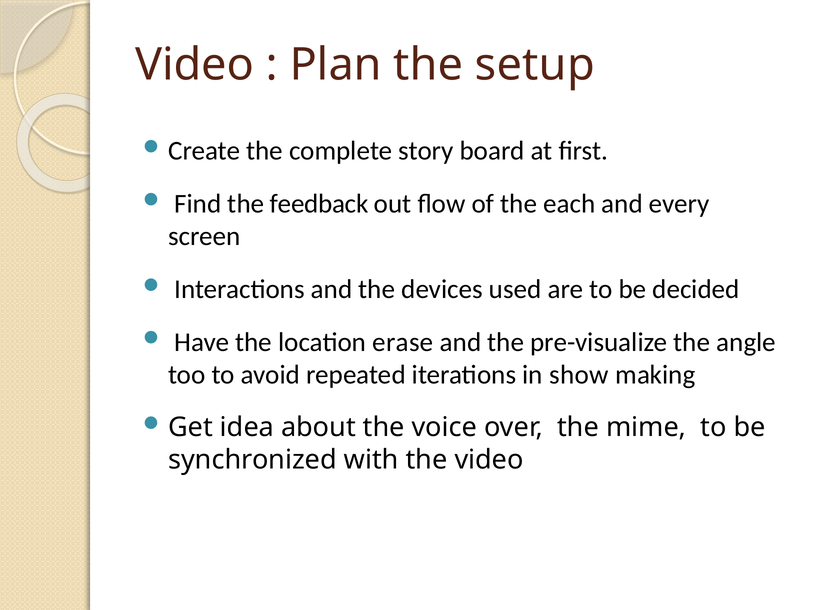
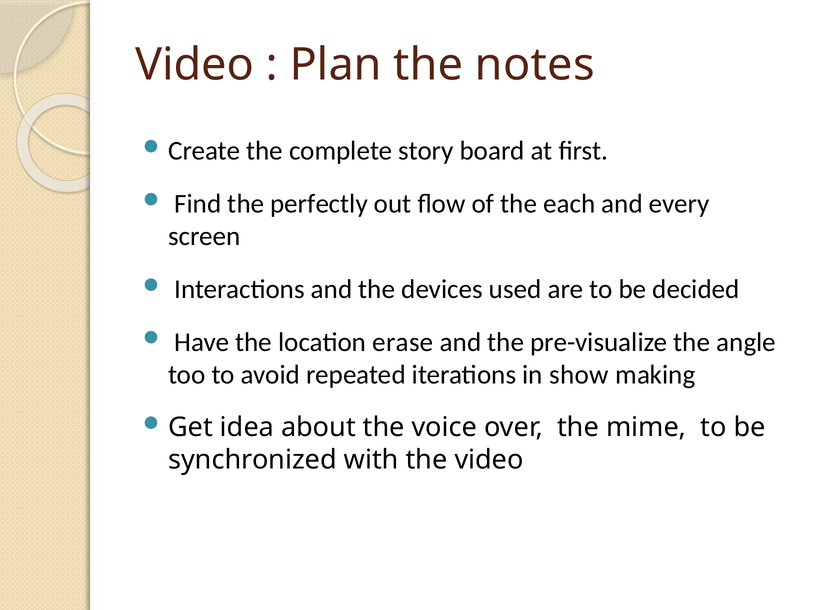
setup: setup -> notes
feedback: feedback -> perfectly
